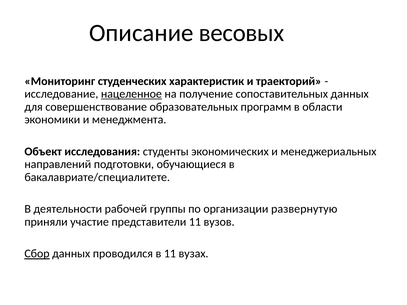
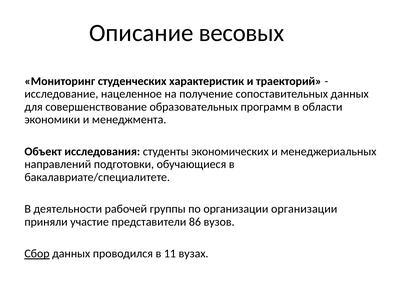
нацеленное underline: present -> none
организации развернутую: развернутую -> организации
представители 11: 11 -> 86
